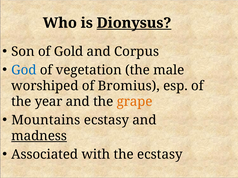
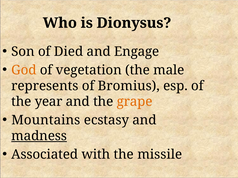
Dionysus underline: present -> none
Gold: Gold -> Died
Corpus: Corpus -> Engage
God colour: blue -> orange
worshiped: worshiped -> represents
the ecstasy: ecstasy -> missile
